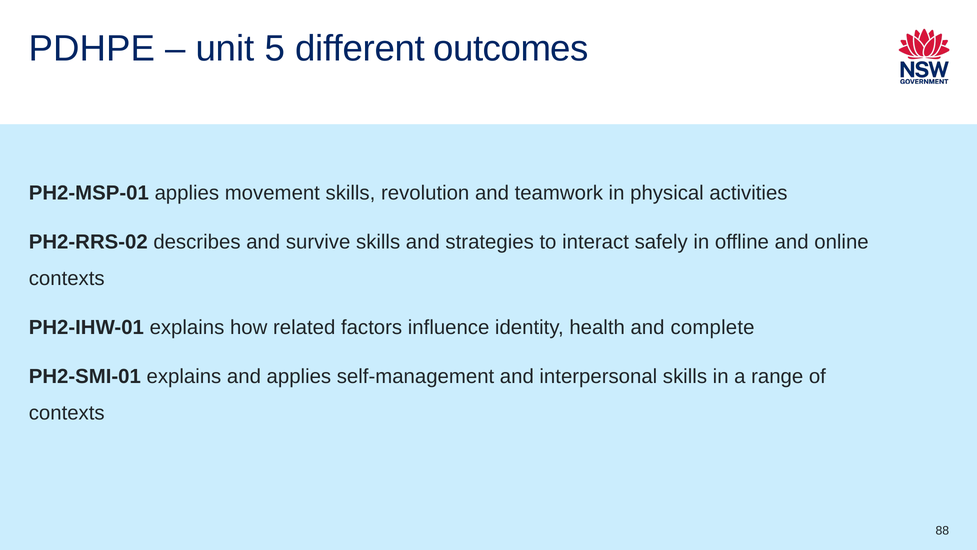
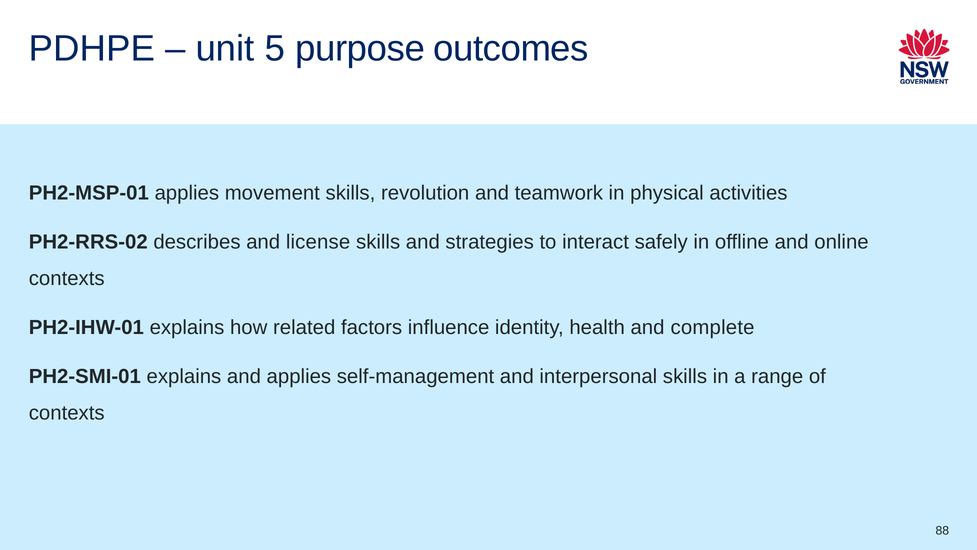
different: different -> purpose
survive: survive -> license
